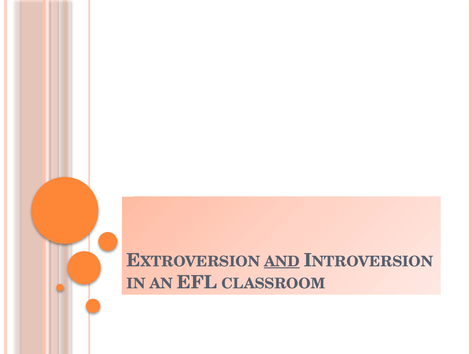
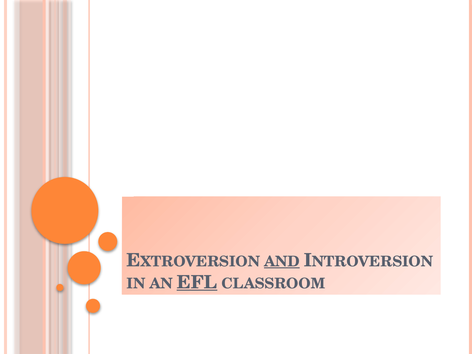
EFL underline: none -> present
